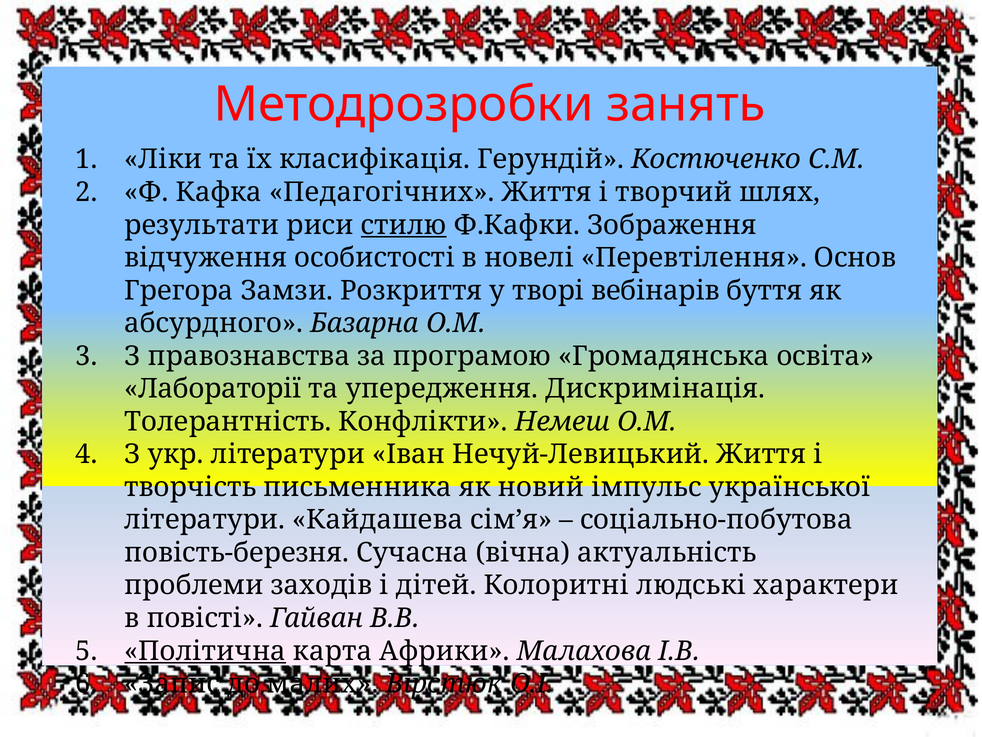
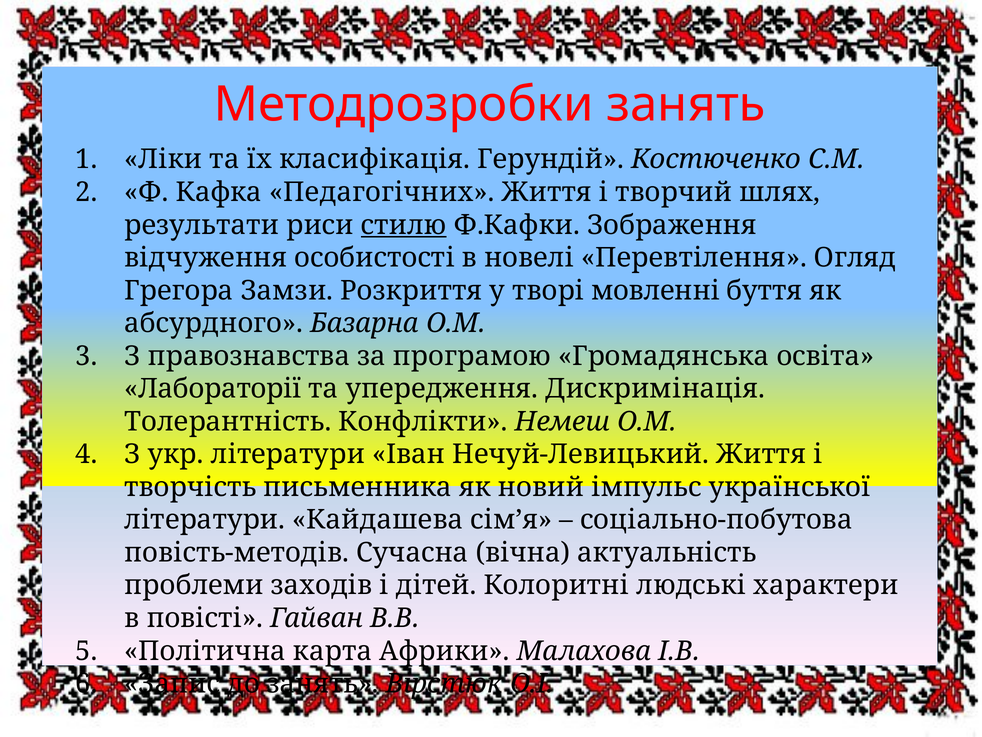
Основ: Основ -> Огляд
вебінарів: вебінарів -> мовленні
повість-березня: повість-березня -> повість-методів
Політична underline: present -> none
до малих: малих -> занять
